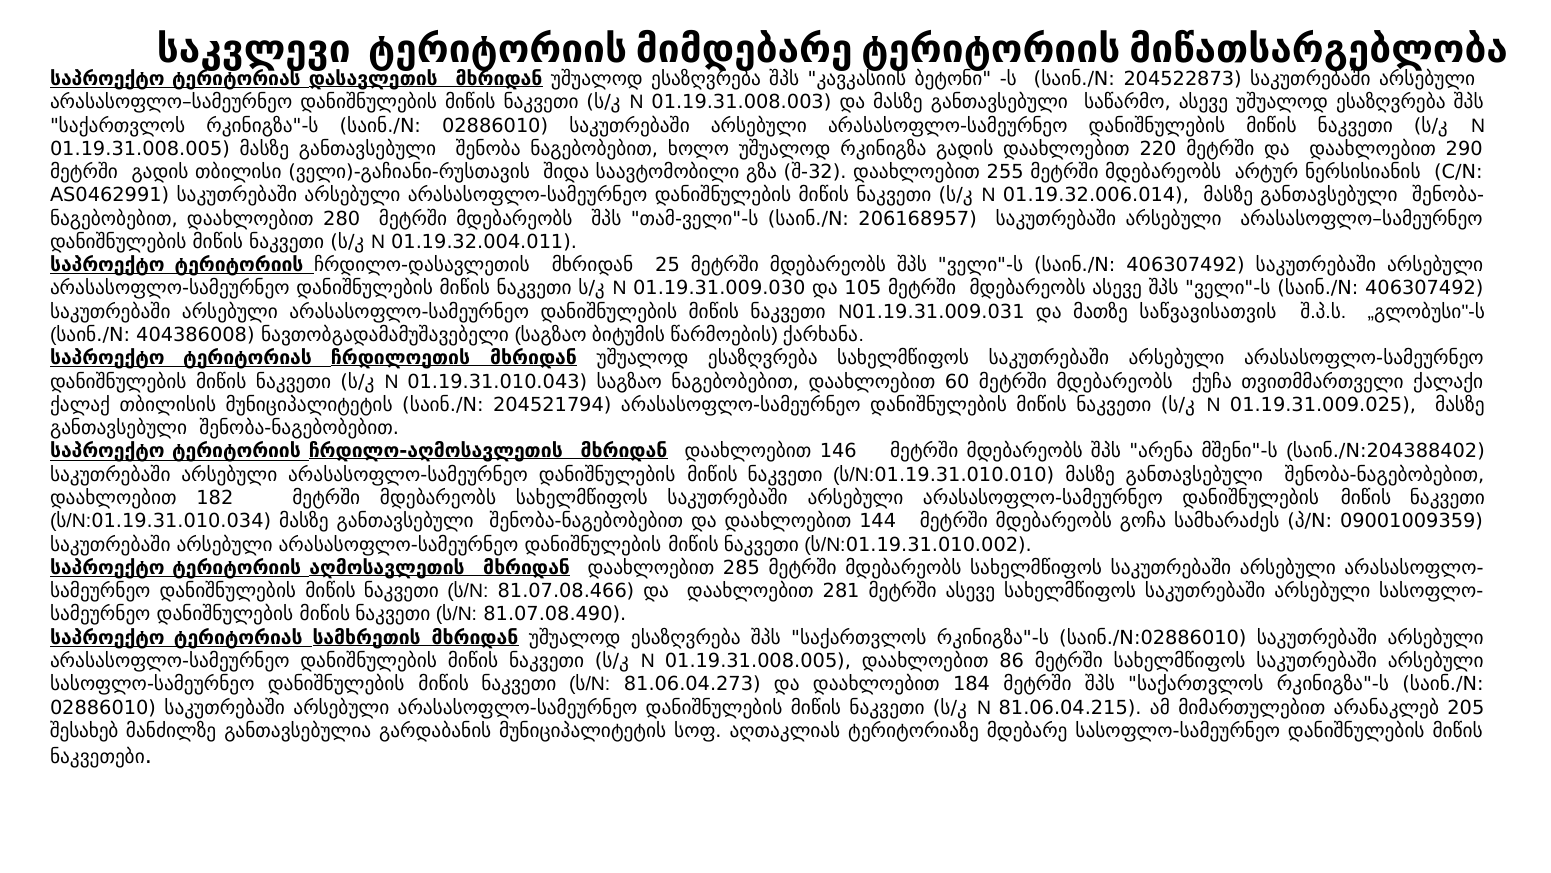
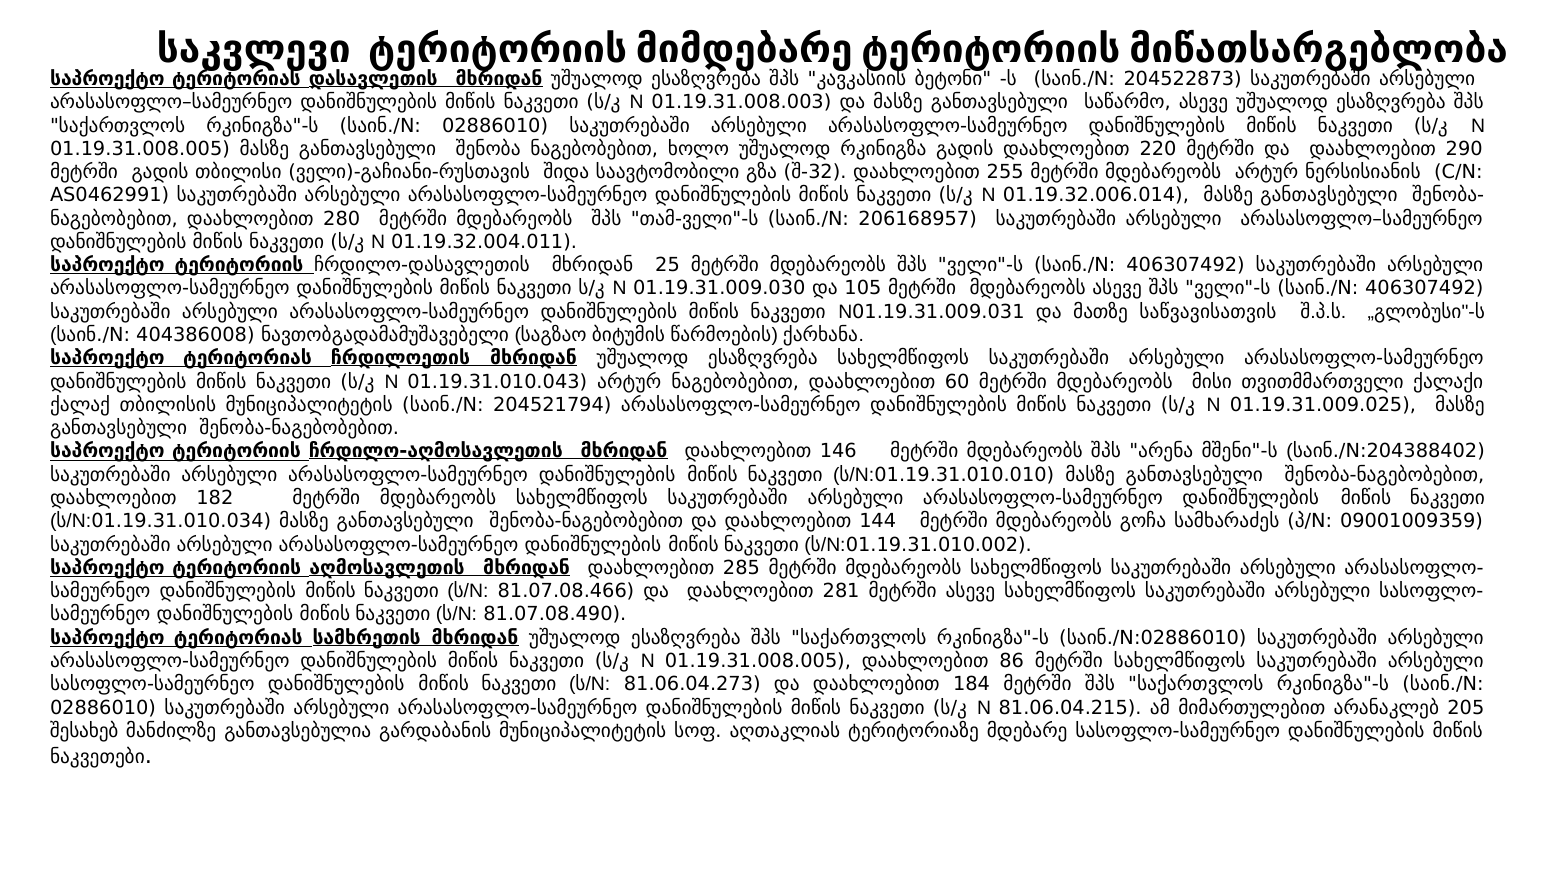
01.19.31.010.043 საგზაო: საგზაო -> არტურ
ქუჩა: ქუჩა -> მისი
